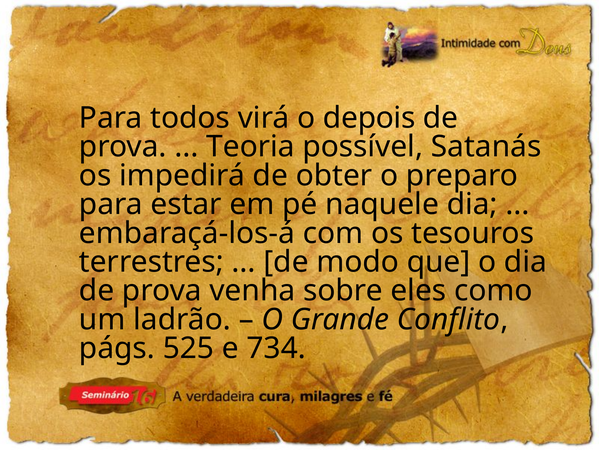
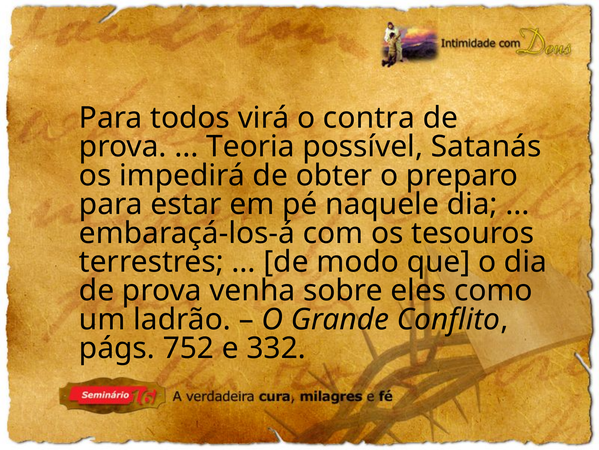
depois: depois -> contra
525: 525 -> 752
734: 734 -> 332
